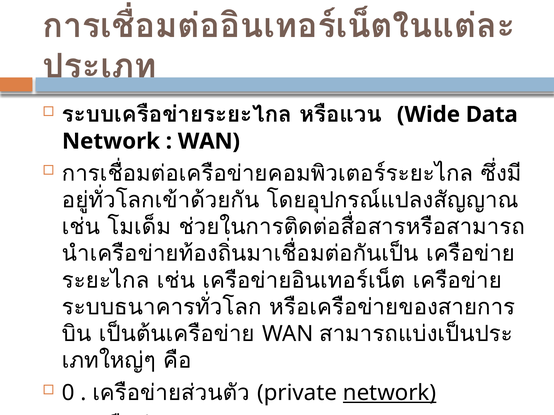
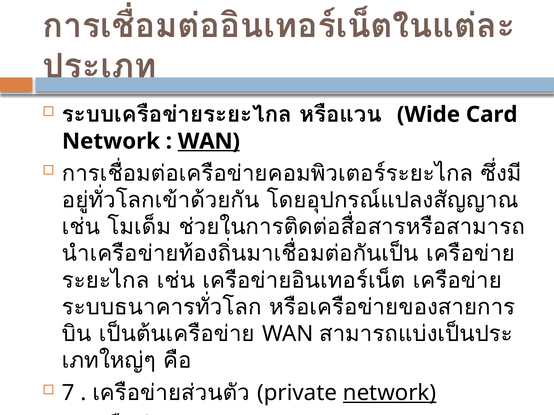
Wide Data: Data -> Card
WAN at (209, 141) underline: none -> present
0: 0 -> 7
